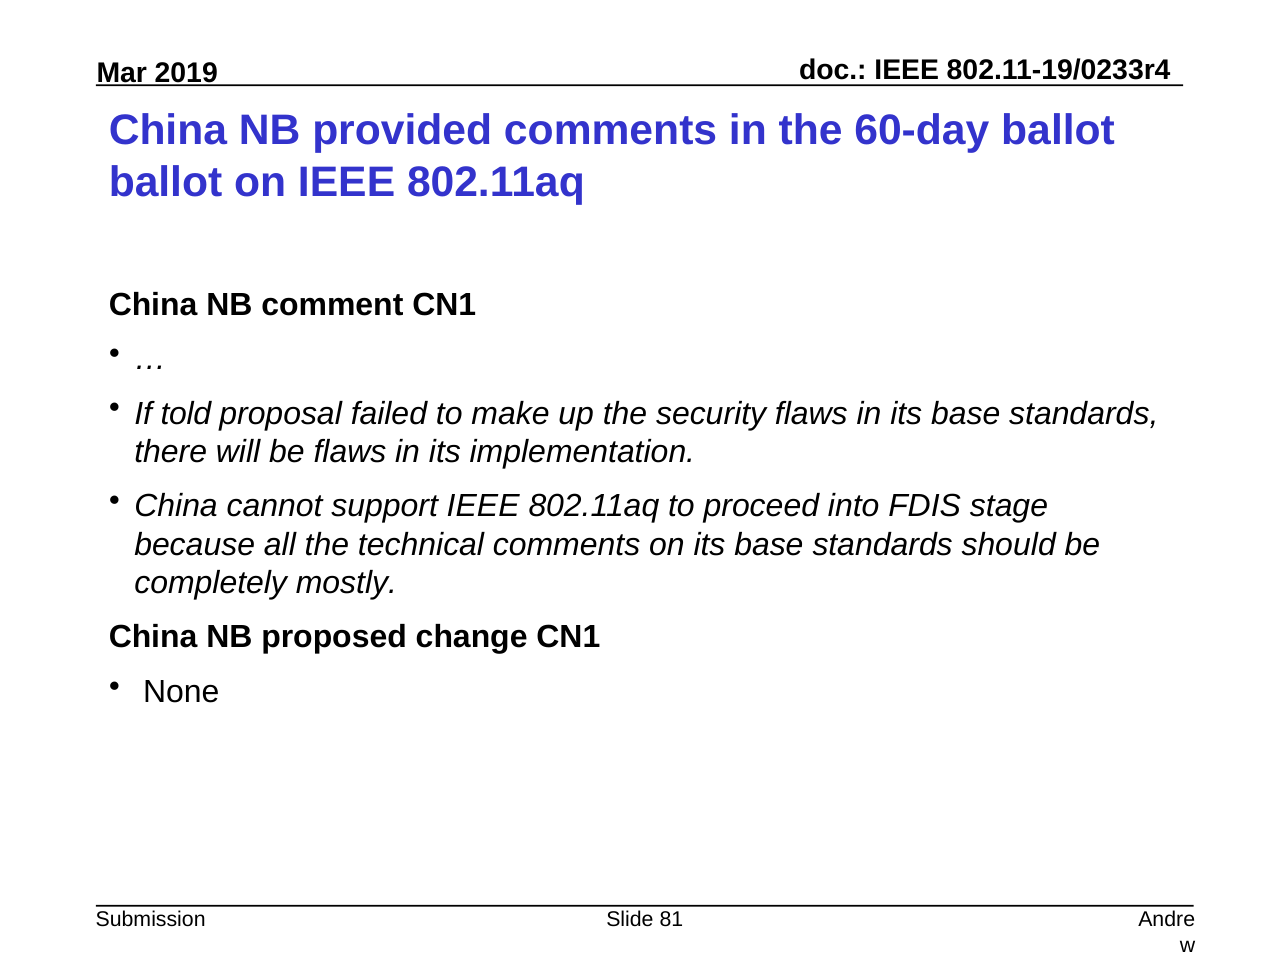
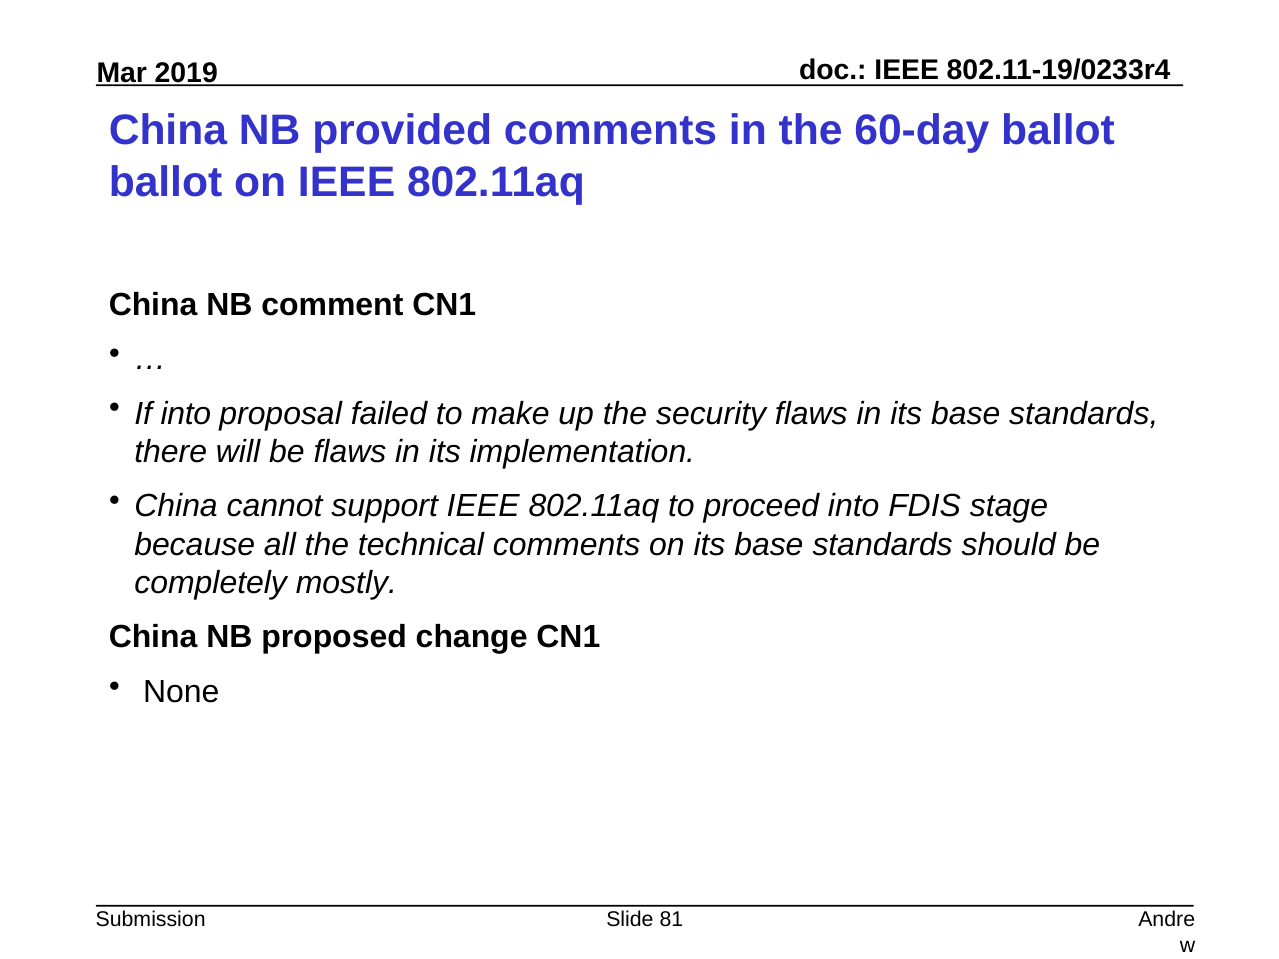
If told: told -> into
